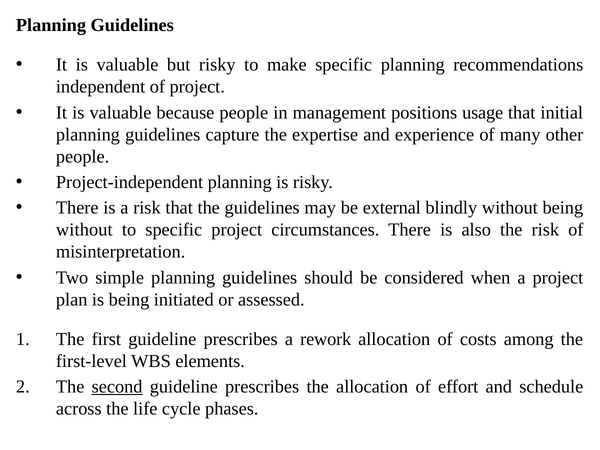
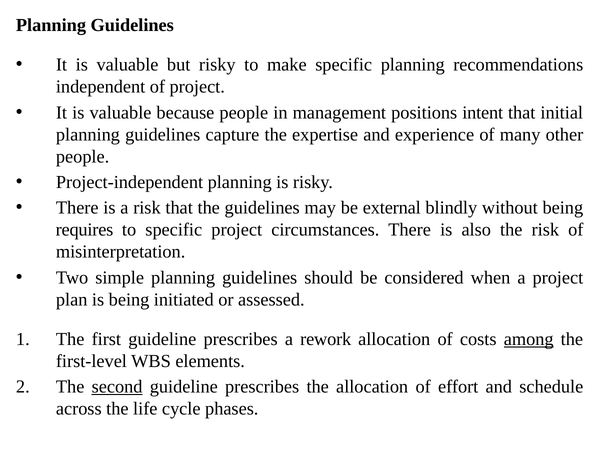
usage: usage -> intent
without at (84, 230): without -> requires
among underline: none -> present
